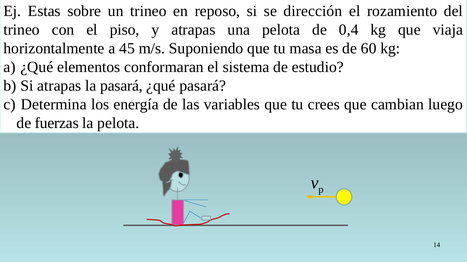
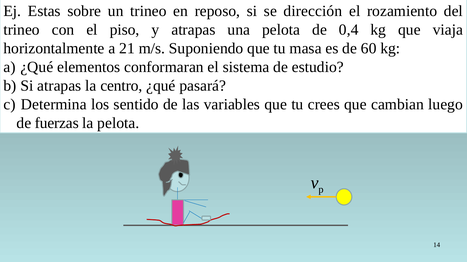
45: 45 -> 21
la pasará: pasará -> centro
energía: energía -> sentido
